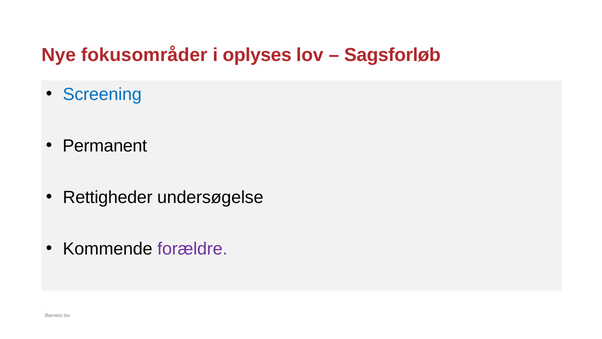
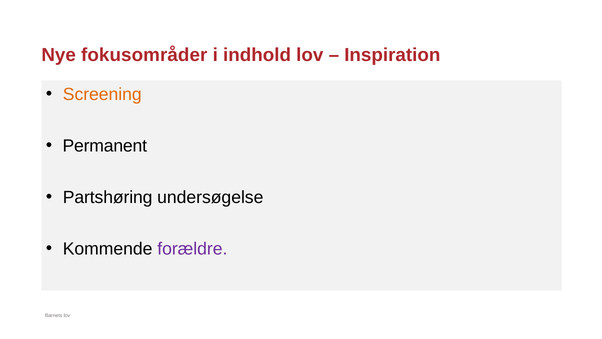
oplyses: oplyses -> indhold
Sagsforløb: Sagsforløb -> Inspiration
Screening colour: blue -> orange
Rettigheder: Rettigheder -> Partshøring
